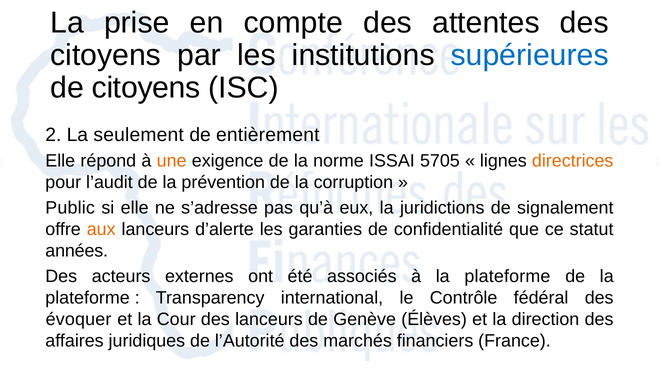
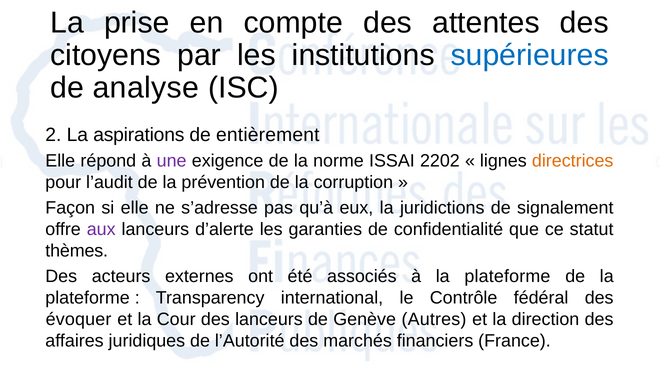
de citoyens: citoyens -> analyse
seulement: seulement -> aspirations
une colour: orange -> purple
5705: 5705 -> 2202
Public: Public -> Façon
aux colour: orange -> purple
années: années -> thèmes
Élèves: Élèves -> Autres
